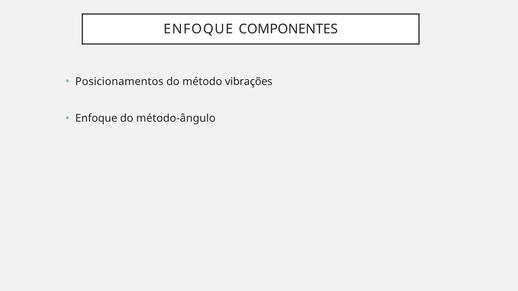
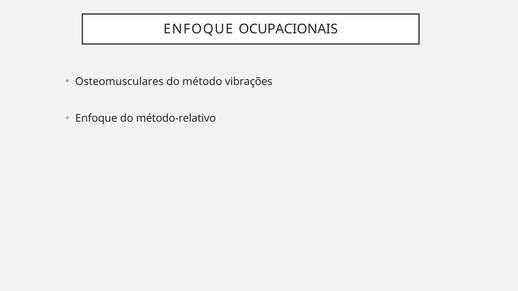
COMPONENTES: COMPONENTES -> OCUPACIONAIS
Posicionamentos: Posicionamentos -> Osteomusculares
método-ângulo: método-ângulo -> método-relativo
